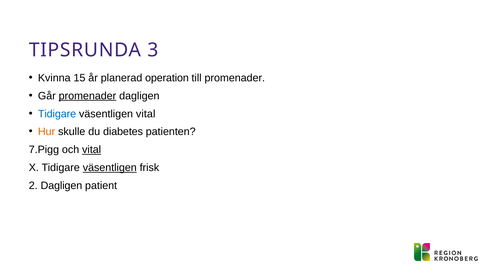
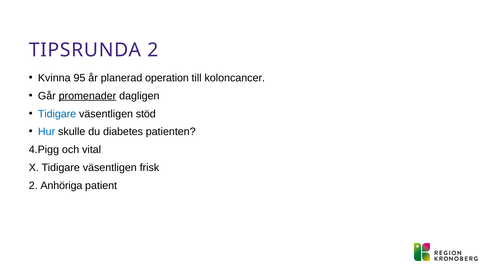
TIPSRUNDA 3: 3 -> 2
15: 15 -> 95
till promenader: promenader -> koloncancer
väsentligen vital: vital -> stöd
Hur colour: orange -> blue
7.Pigg: 7.Pigg -> 4.Pigg
vital at (92, 149) underline: present -> none
väsentligen at (110, 167) underline: present -> none
2 Dagligen: Dagligen -> Anhöriga
